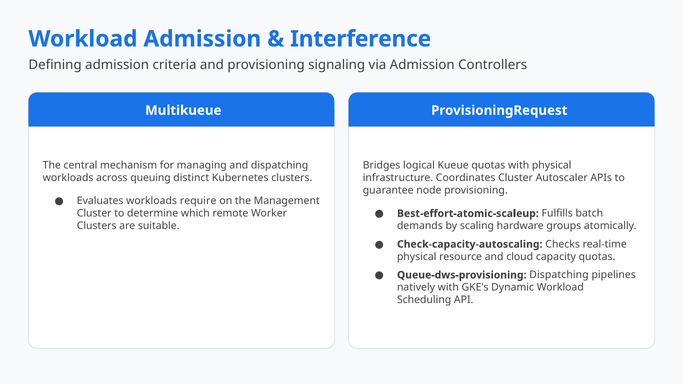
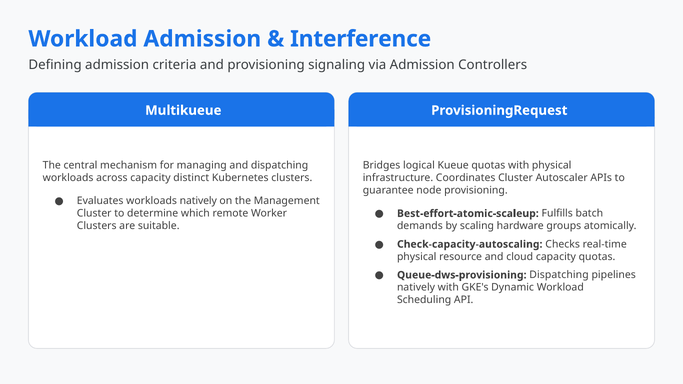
across queuing: queuing -> capacity
workloads require: require -> natively
